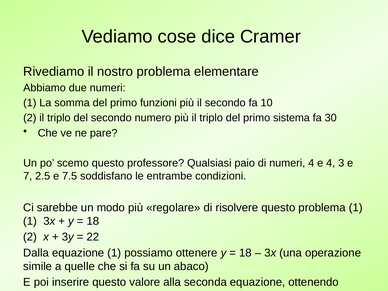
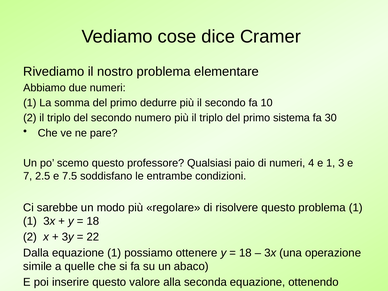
funzioni: funzioni -> dedurre
e 4: 4 -> 1
